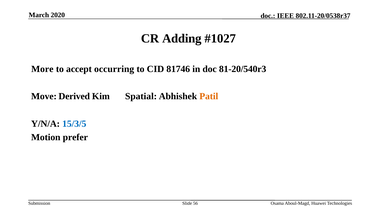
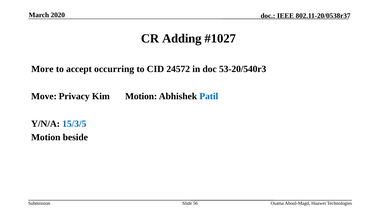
81746: 81746 -> 24572
81-20/540r3: 81-20/540r3 -> 53-20/540r3
Derived: Derived -> Privacy
Kim Spatial: Spatial -> Motion
Patil colour: orange -> blue
prefer: prefer -> beside
